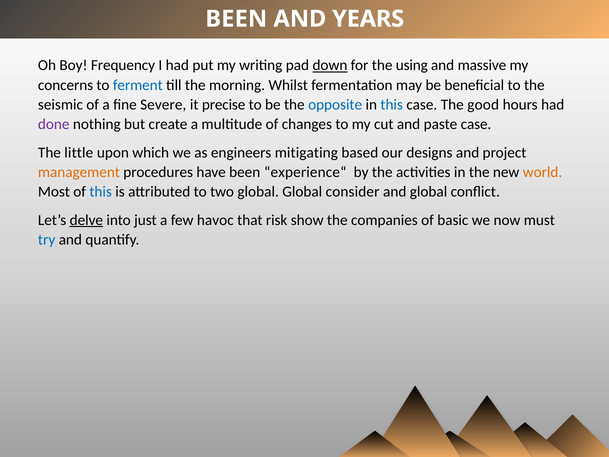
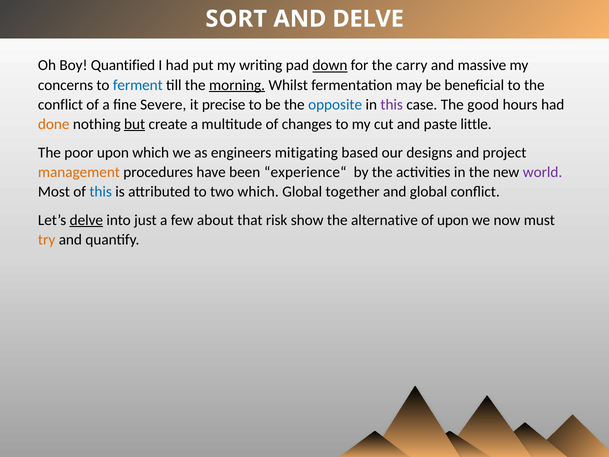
BEEN at (236, 19): BEEN -> SORT
AND YEARS: YEARS -> DELVE
Frequency: Frequency -> Quantified
using: using -> carry
morning underline: none -> present
seismic at (60, 104): seismic -> conflict
this at (392, 104) colour: blue -> purple
done colour: purple -> orange
but underline: none -> present
paste case: case -> little
little: little -> poor
world colour: orange -> purple
two global: global -> which
consider: consider -> together
havoc: havoc -> about
companies: companies -> alternative
of basic: basic -> upon
try colour: blue -> orange
